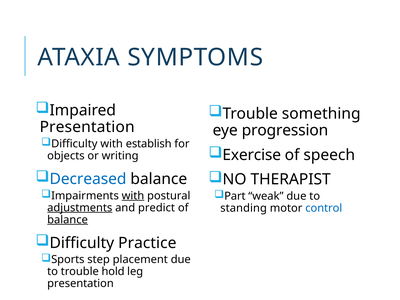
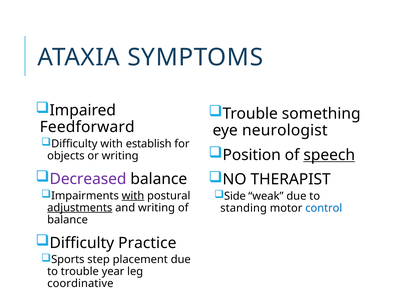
Presentation at (87, 127): Presentation -> Feedforward
progression: progression -> neurologist
Exercise: Exercise -> Position
speech underline: none -> present
Decreased colour: blue -> purple
Part: Part -> Side
and predict: predict -> writing
balance at (68, 220) underline: present -> none
hold: hold -> year
presentation at (80, 284): presentation -> coordinative
